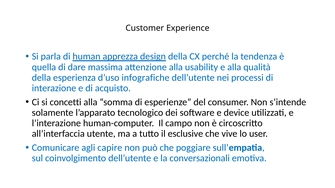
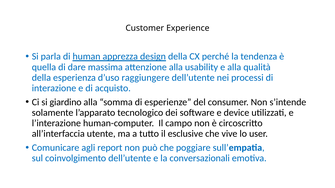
infografiche: infografiche -> raggiungere
concetti: concetti -> giardino
capire: capire -> report
